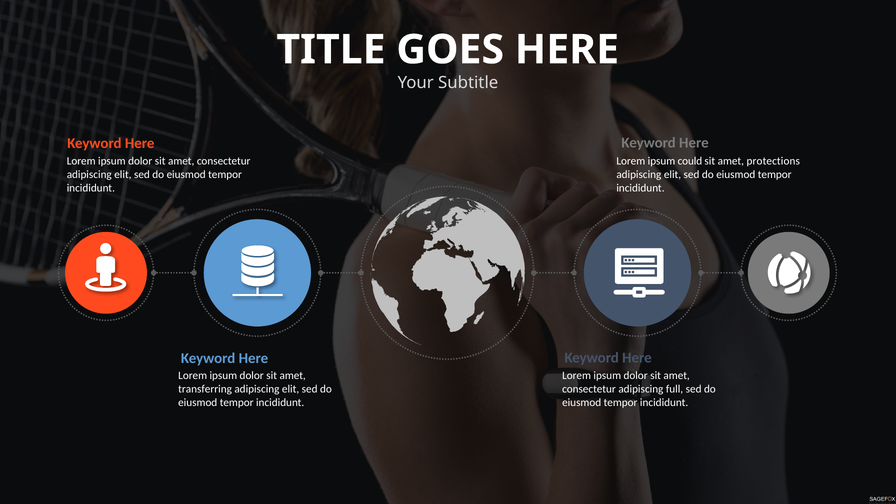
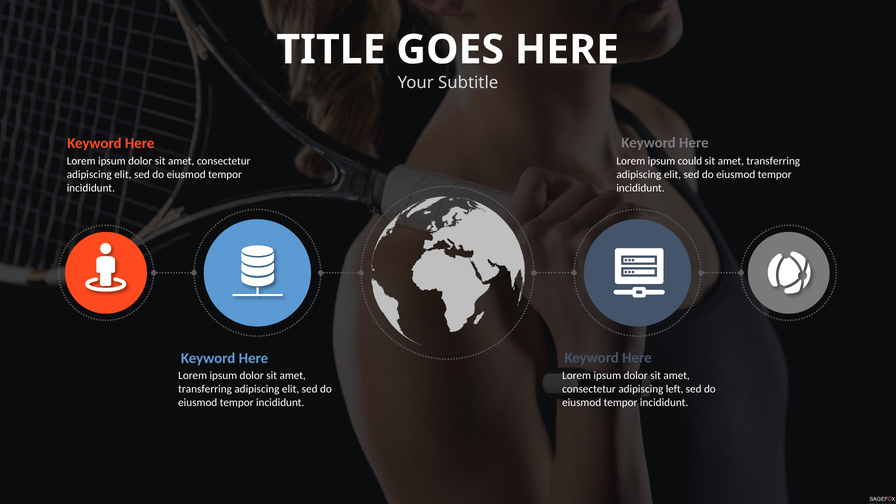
protections at (773, 161): protections -> transferring
full: full -> left
